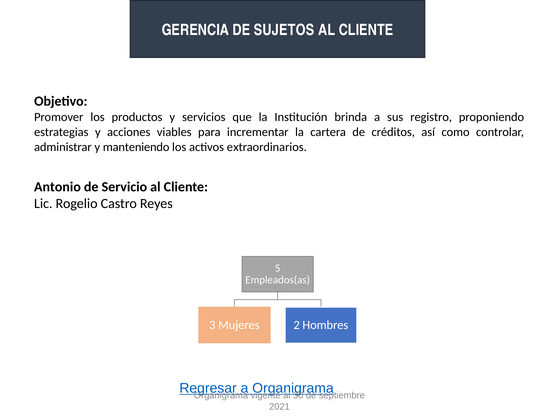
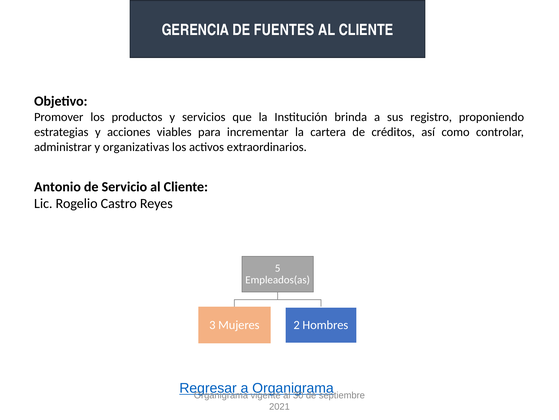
SUJETOS: SUJETOS -> FUENTES
manteniendo: manteniendo -> organizativas
